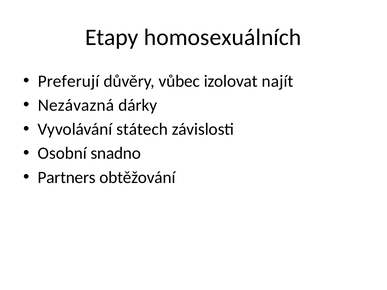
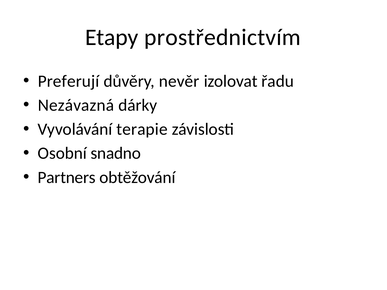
homosexuálních: homosexuálních -> prostřednictvím
vůbec: vůbec -> nevěr
najít: najít -> řadu
státech: státech -> terapie
